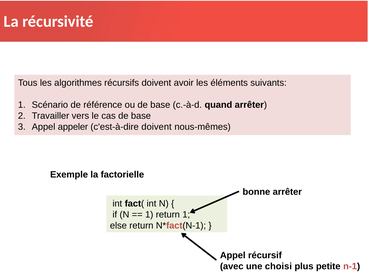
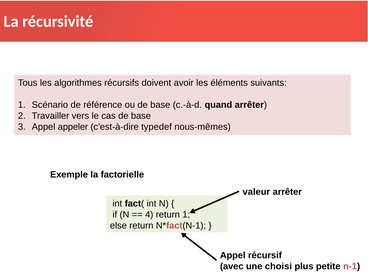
c'est-à-dire doivent: doivent -> typedef
bonne: bonne -> valeur
1 at (149, 215): 1 -> 4
